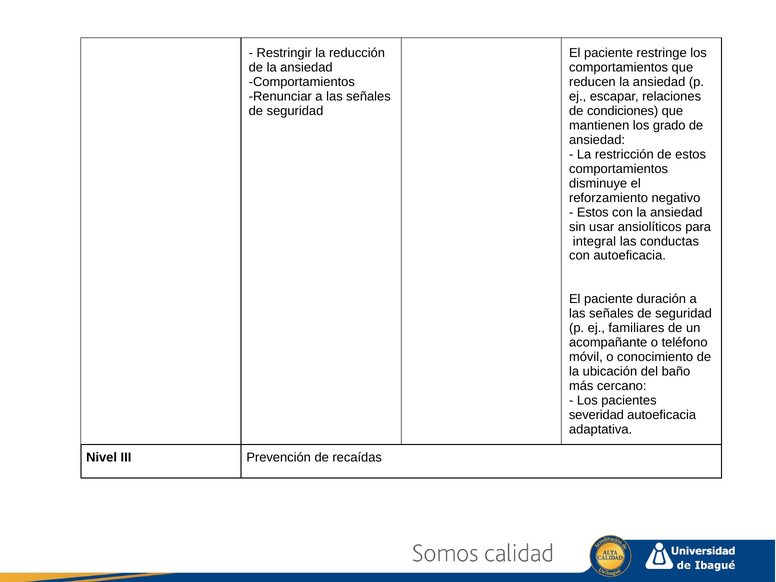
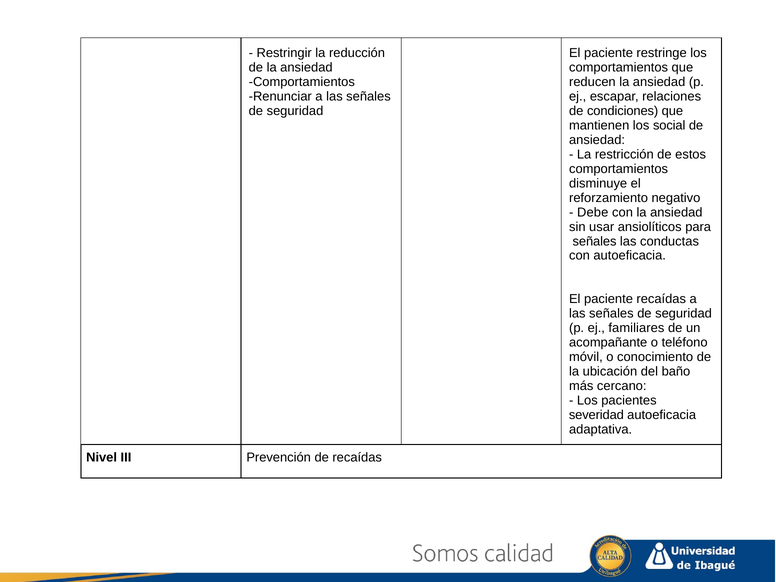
grado: grado -> social
Estos at (593, 212): Estos -> Debe
integral at (594, 241): integral -> señales
paciente duración: duración -> recaídas
